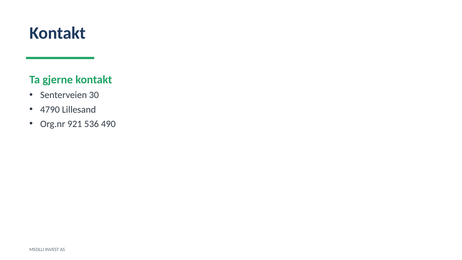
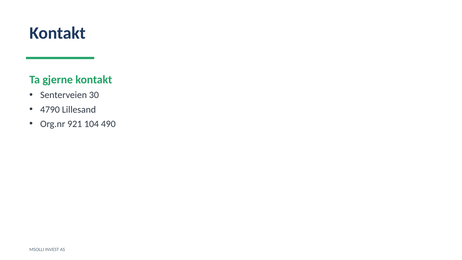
536: 536 -> 104
